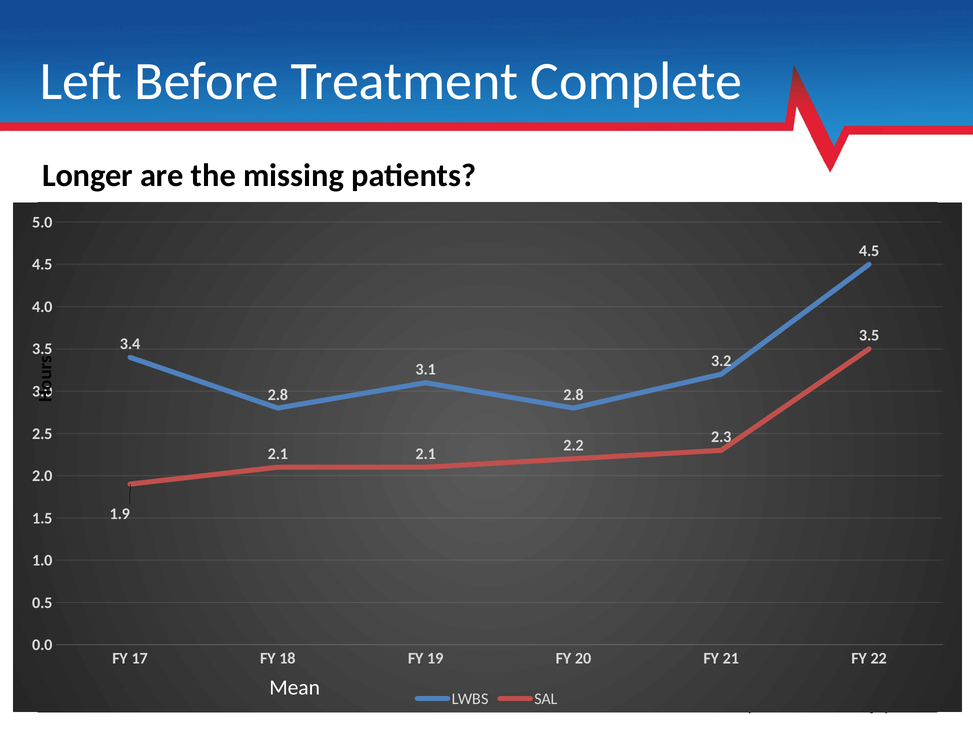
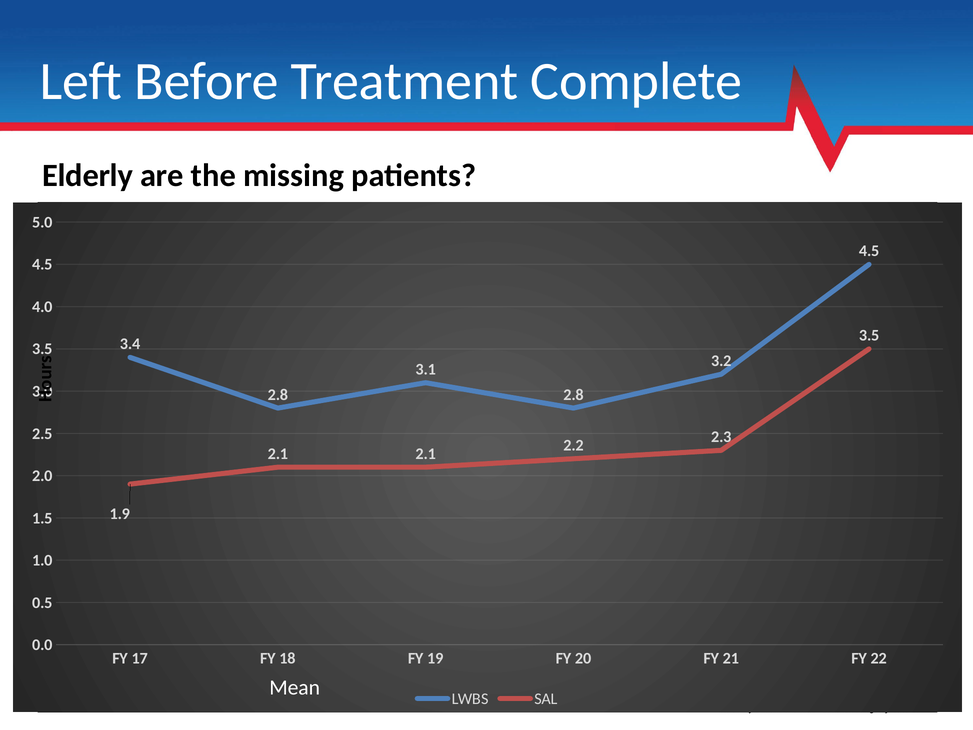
Longer: Longer -> Elderly
